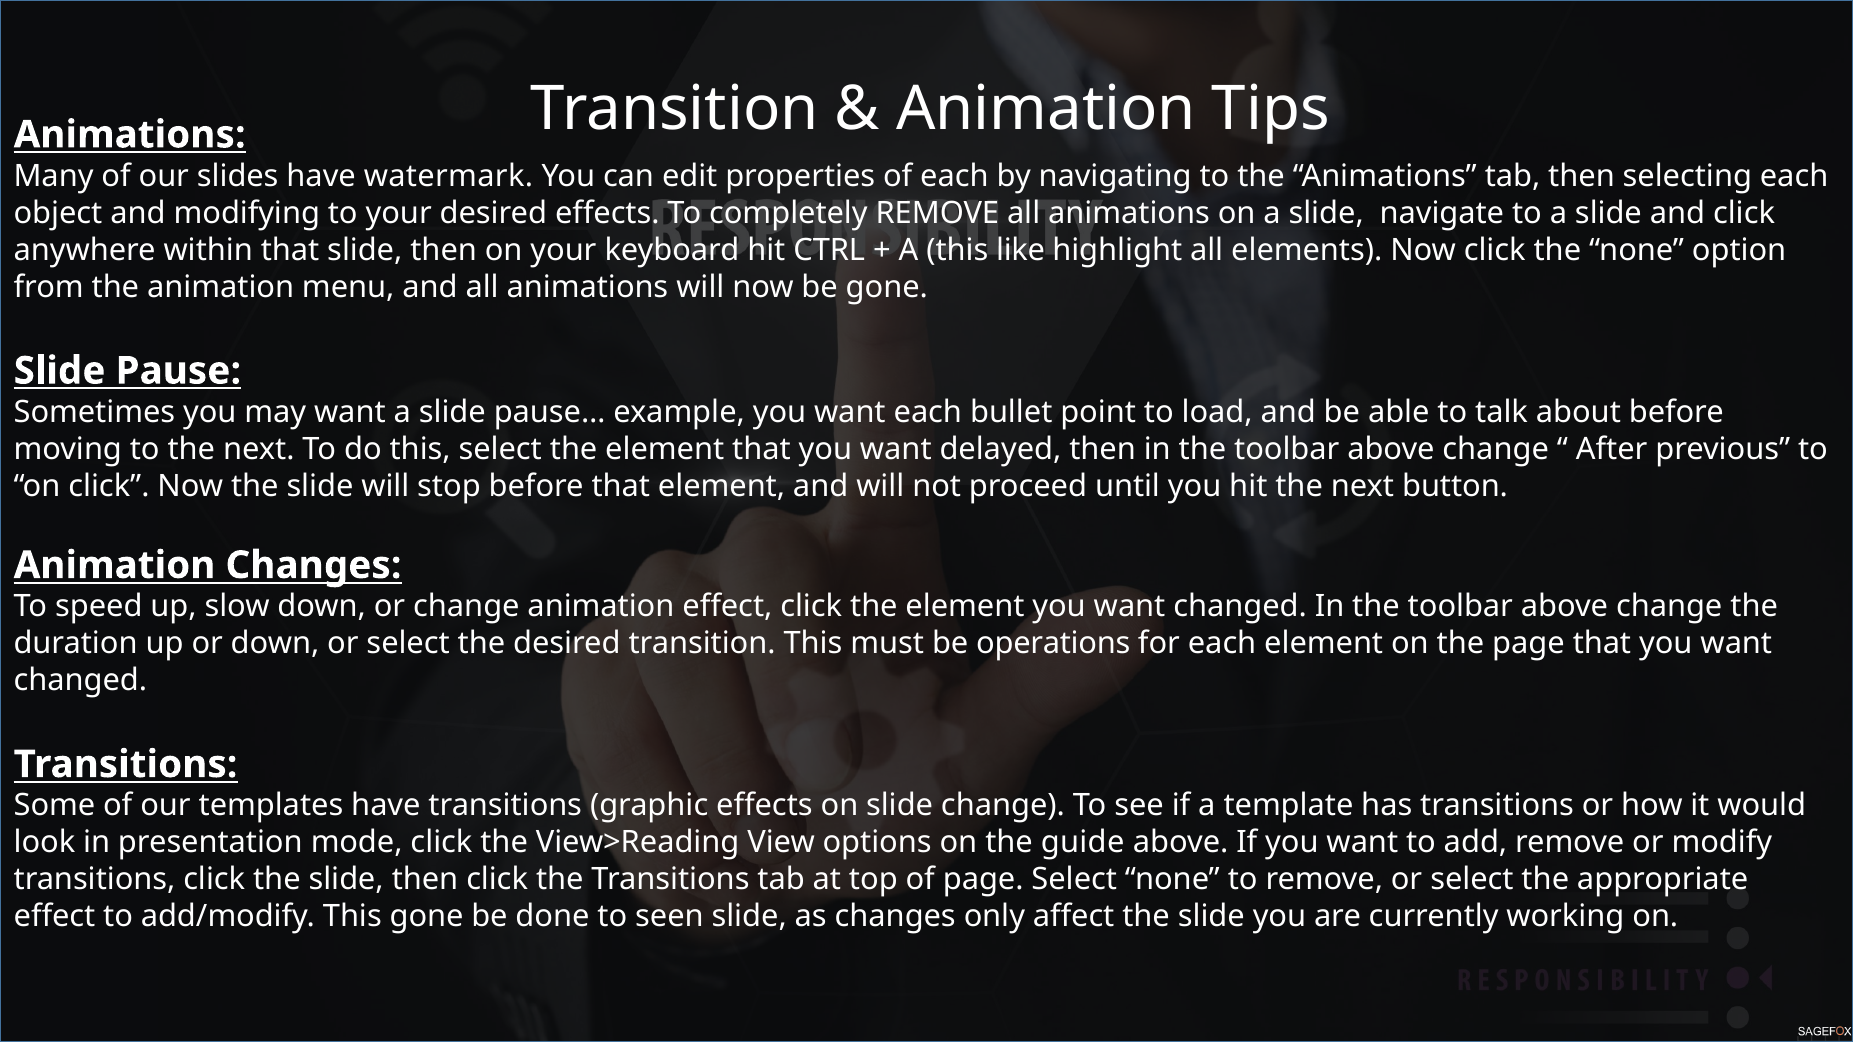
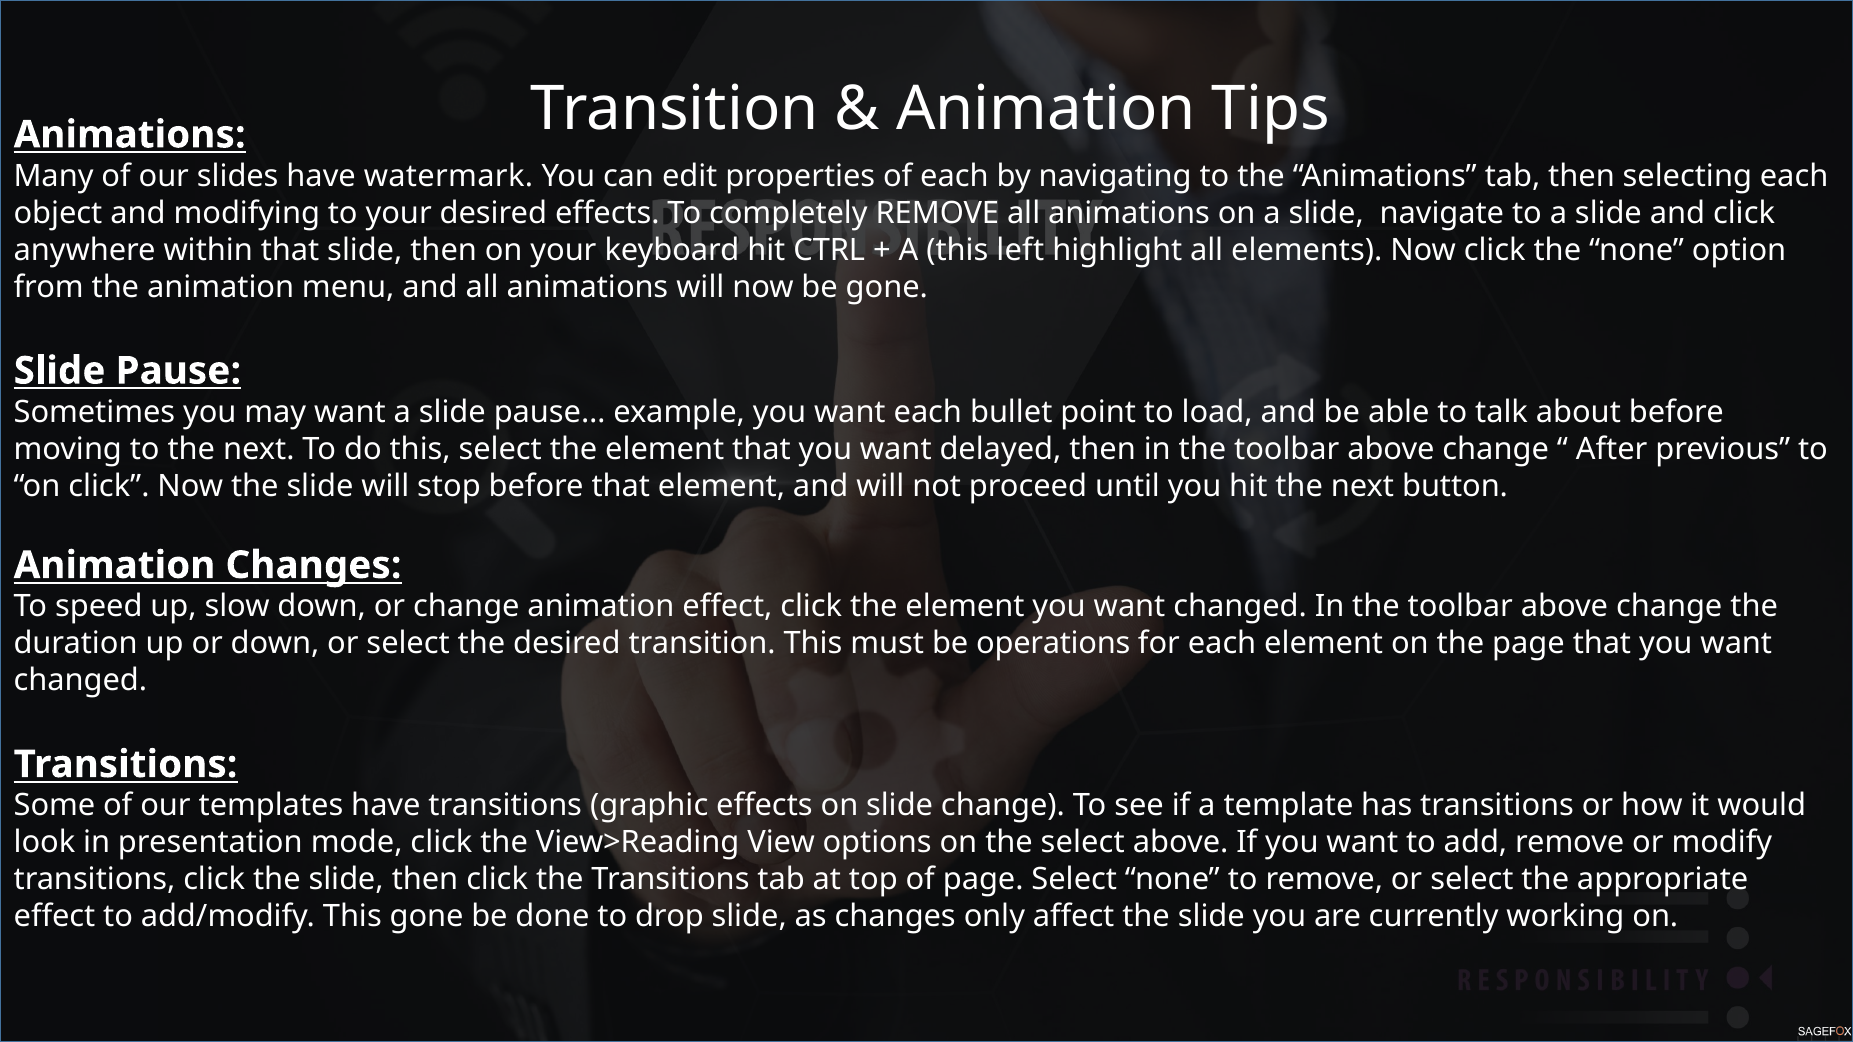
like: like -> left
the guide: guide -> select
seen: seen -> drop
